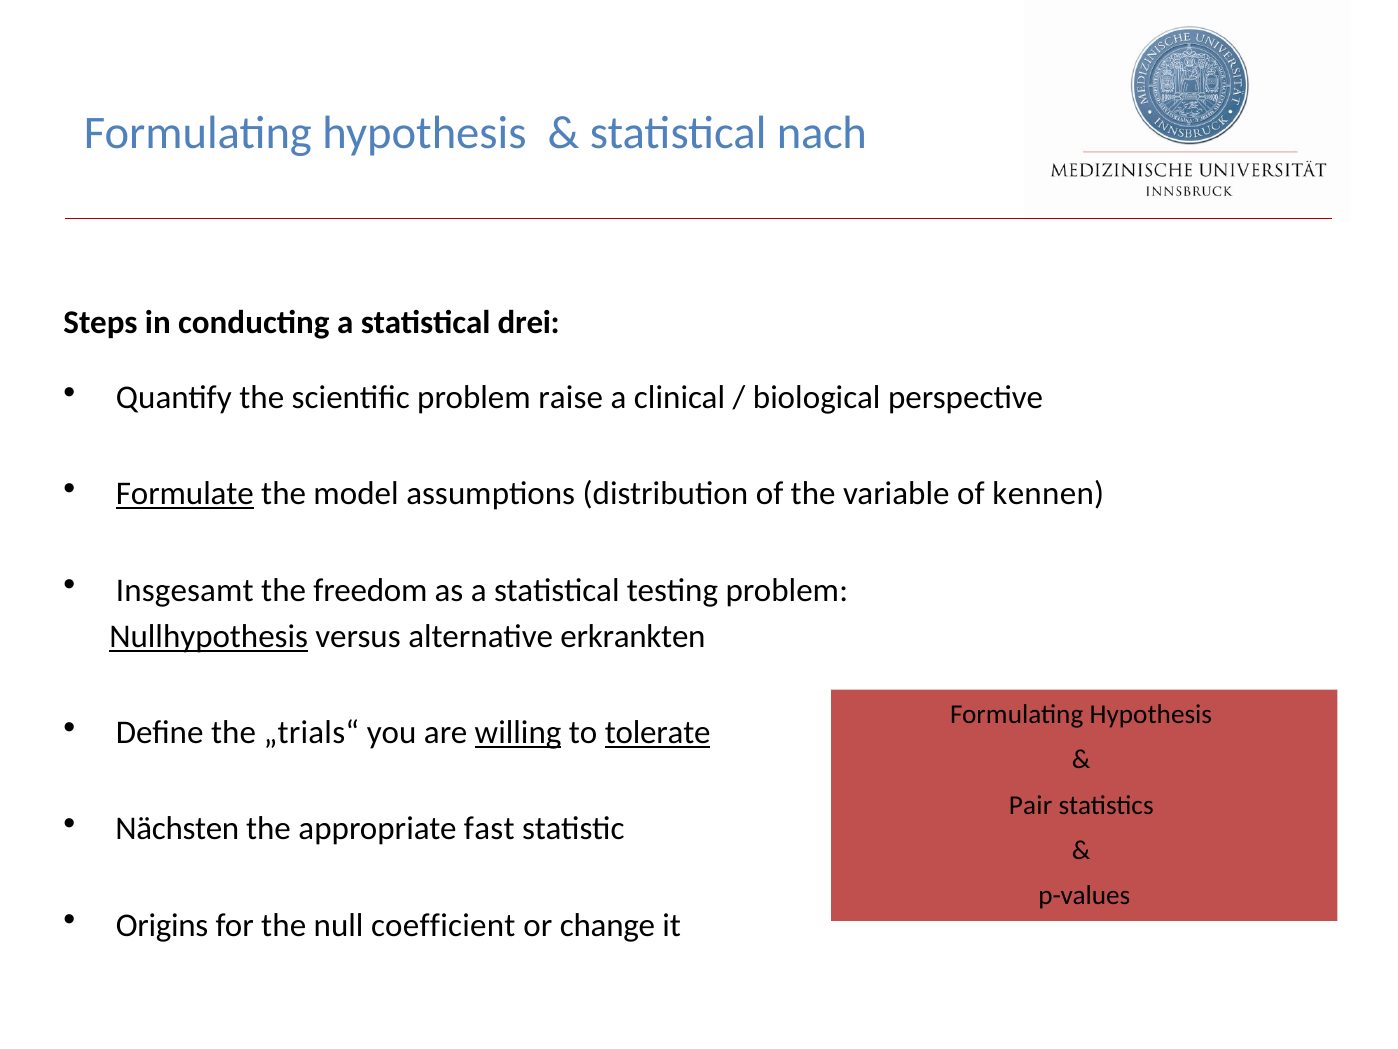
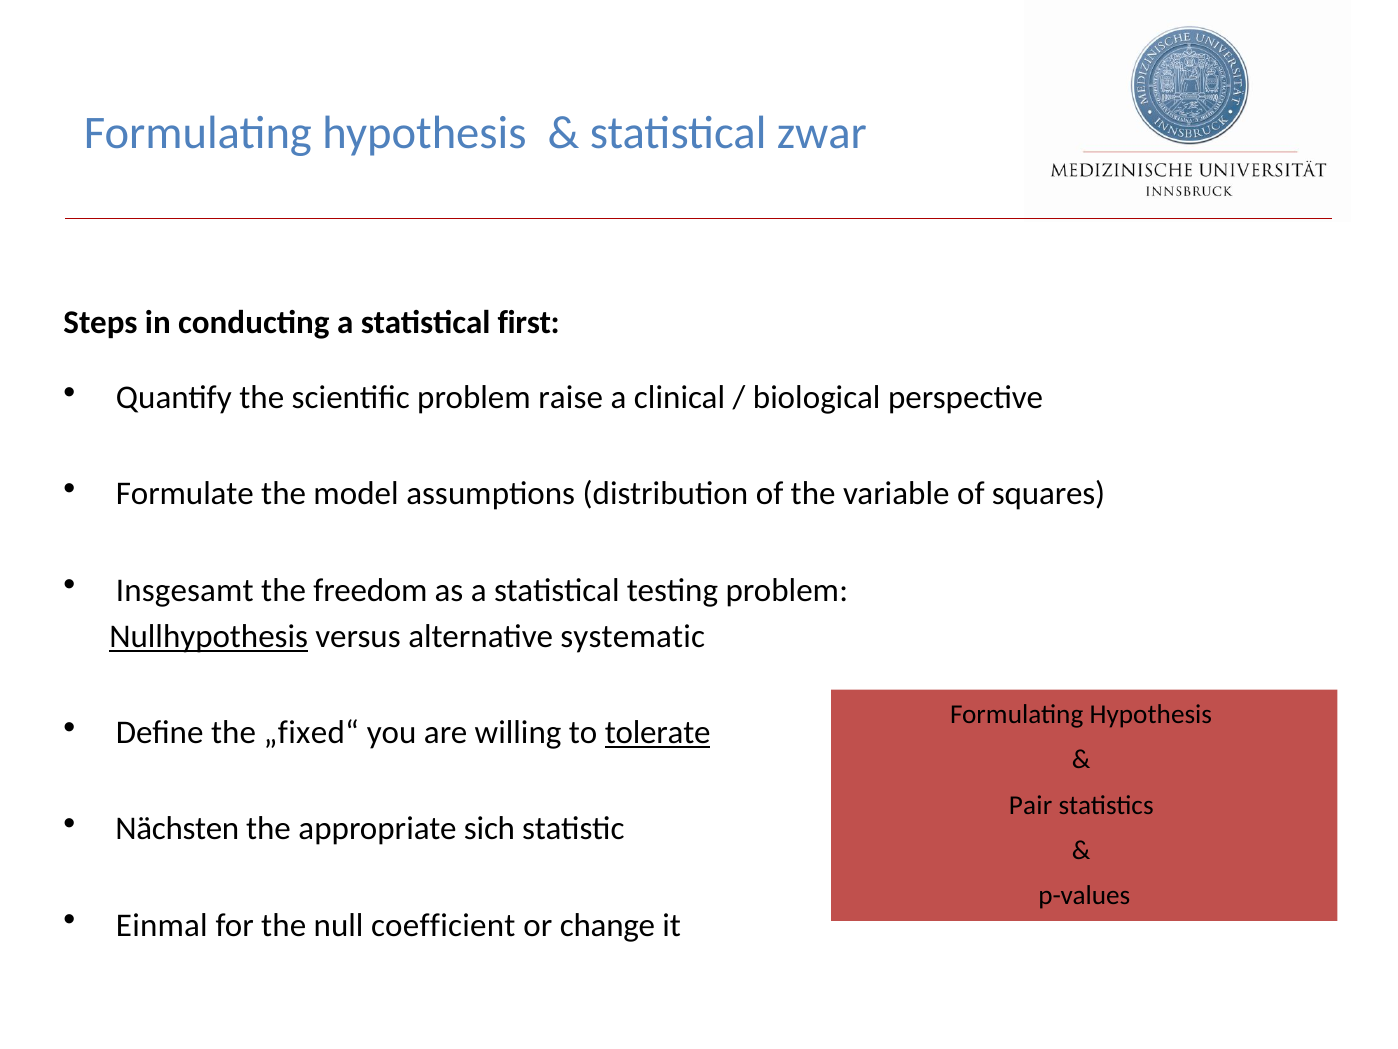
nach: nach -> zwar
drei: drei -> first
Formulate underline: present -> none
kennen: kennen -> squares
erkrankten: erkrankten -> systematic
„trials“: „trials“ -> „fixed“
willing underline: present -> none
fast: fast -> sich
Origins: Origins -> Einmal
